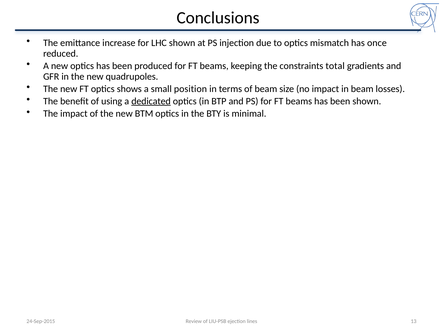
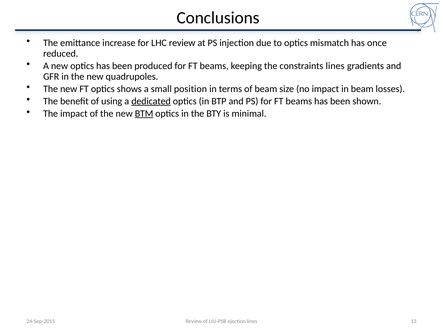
LHC shown: shown -> review
constraints total: total -> lines
BTM underline: none -> present
